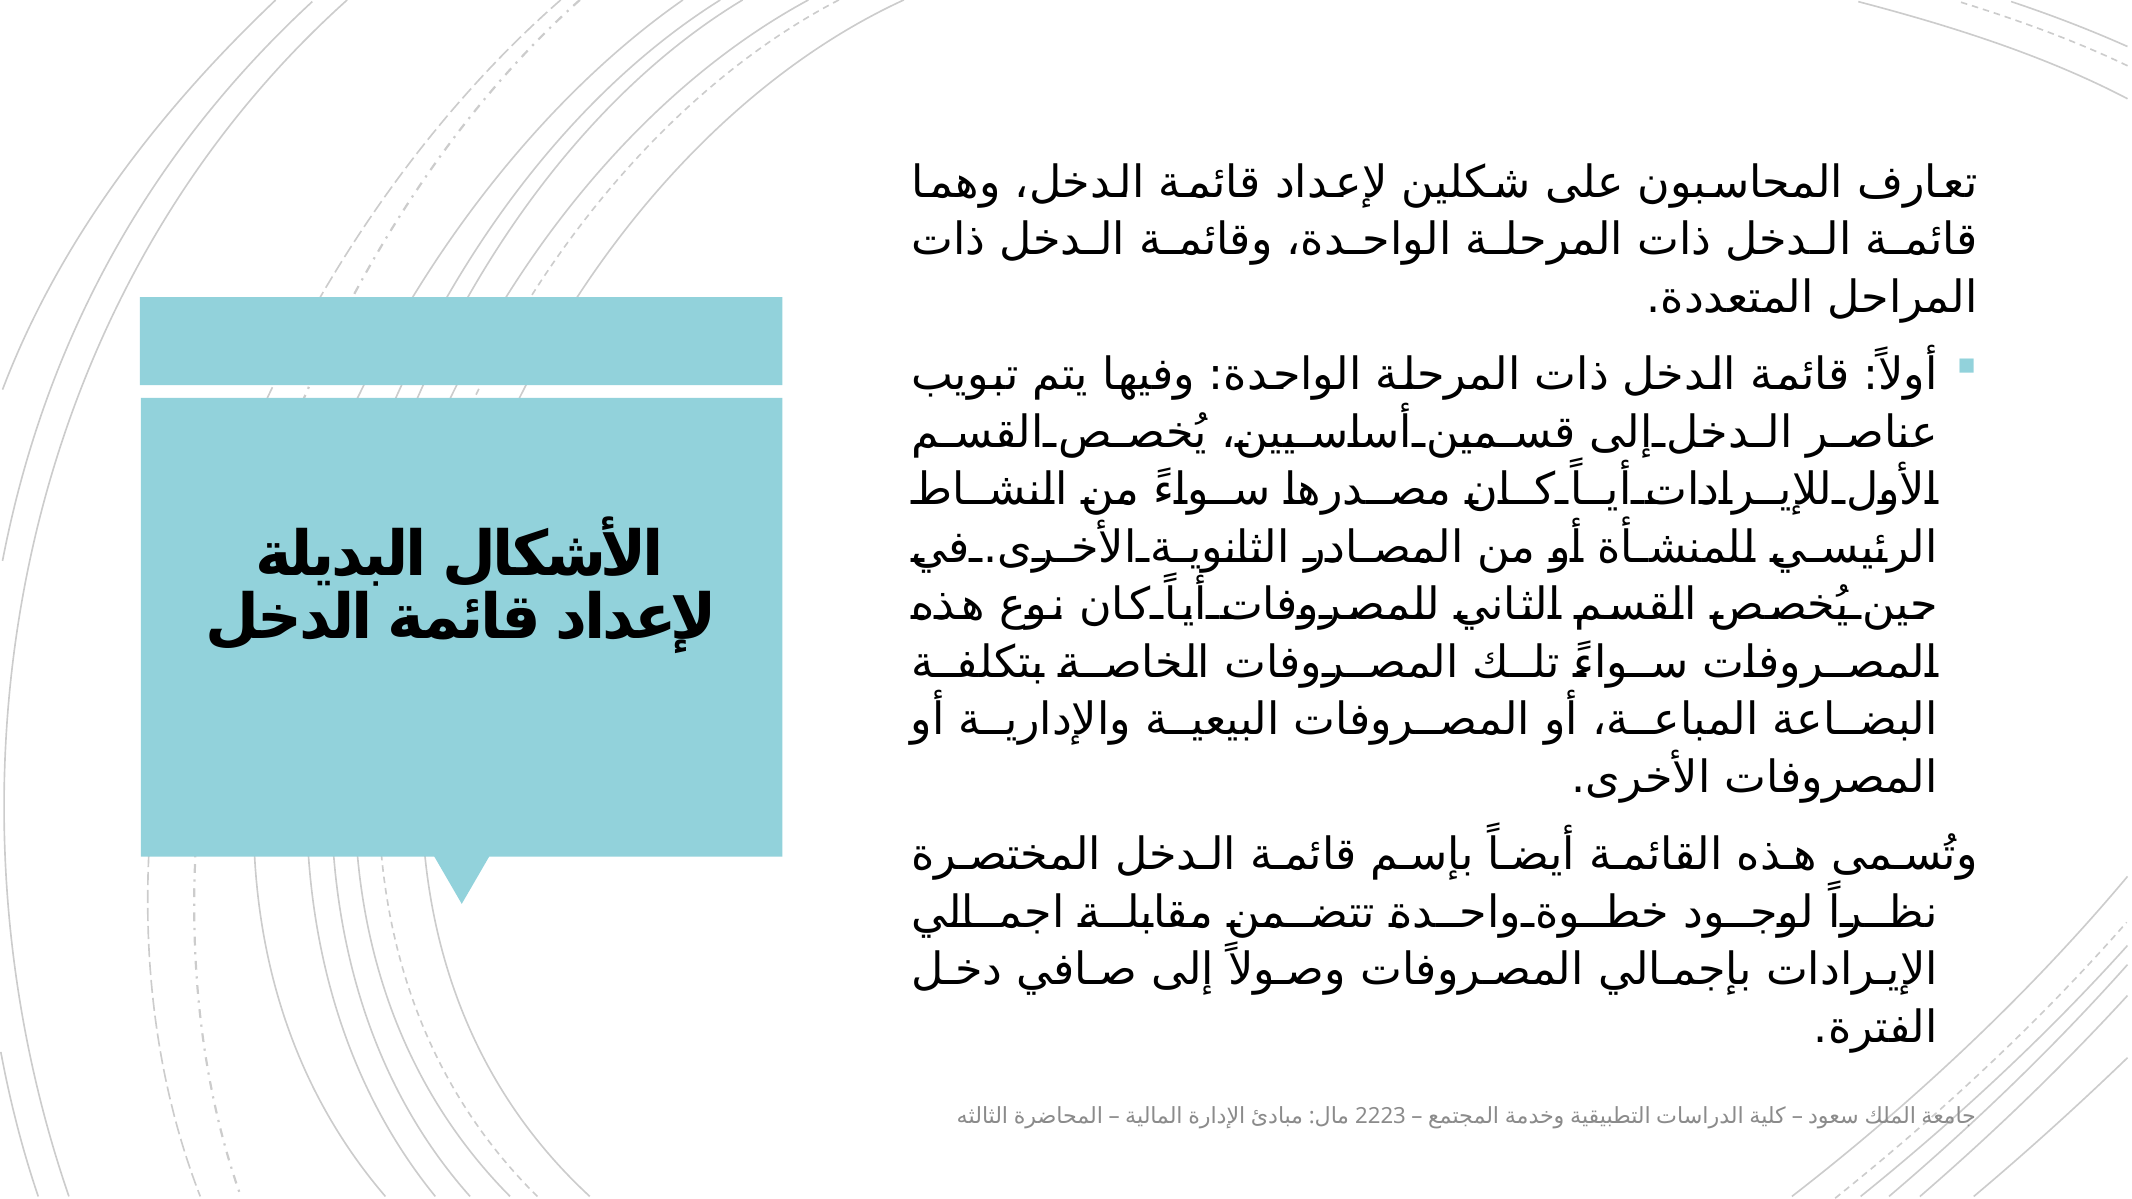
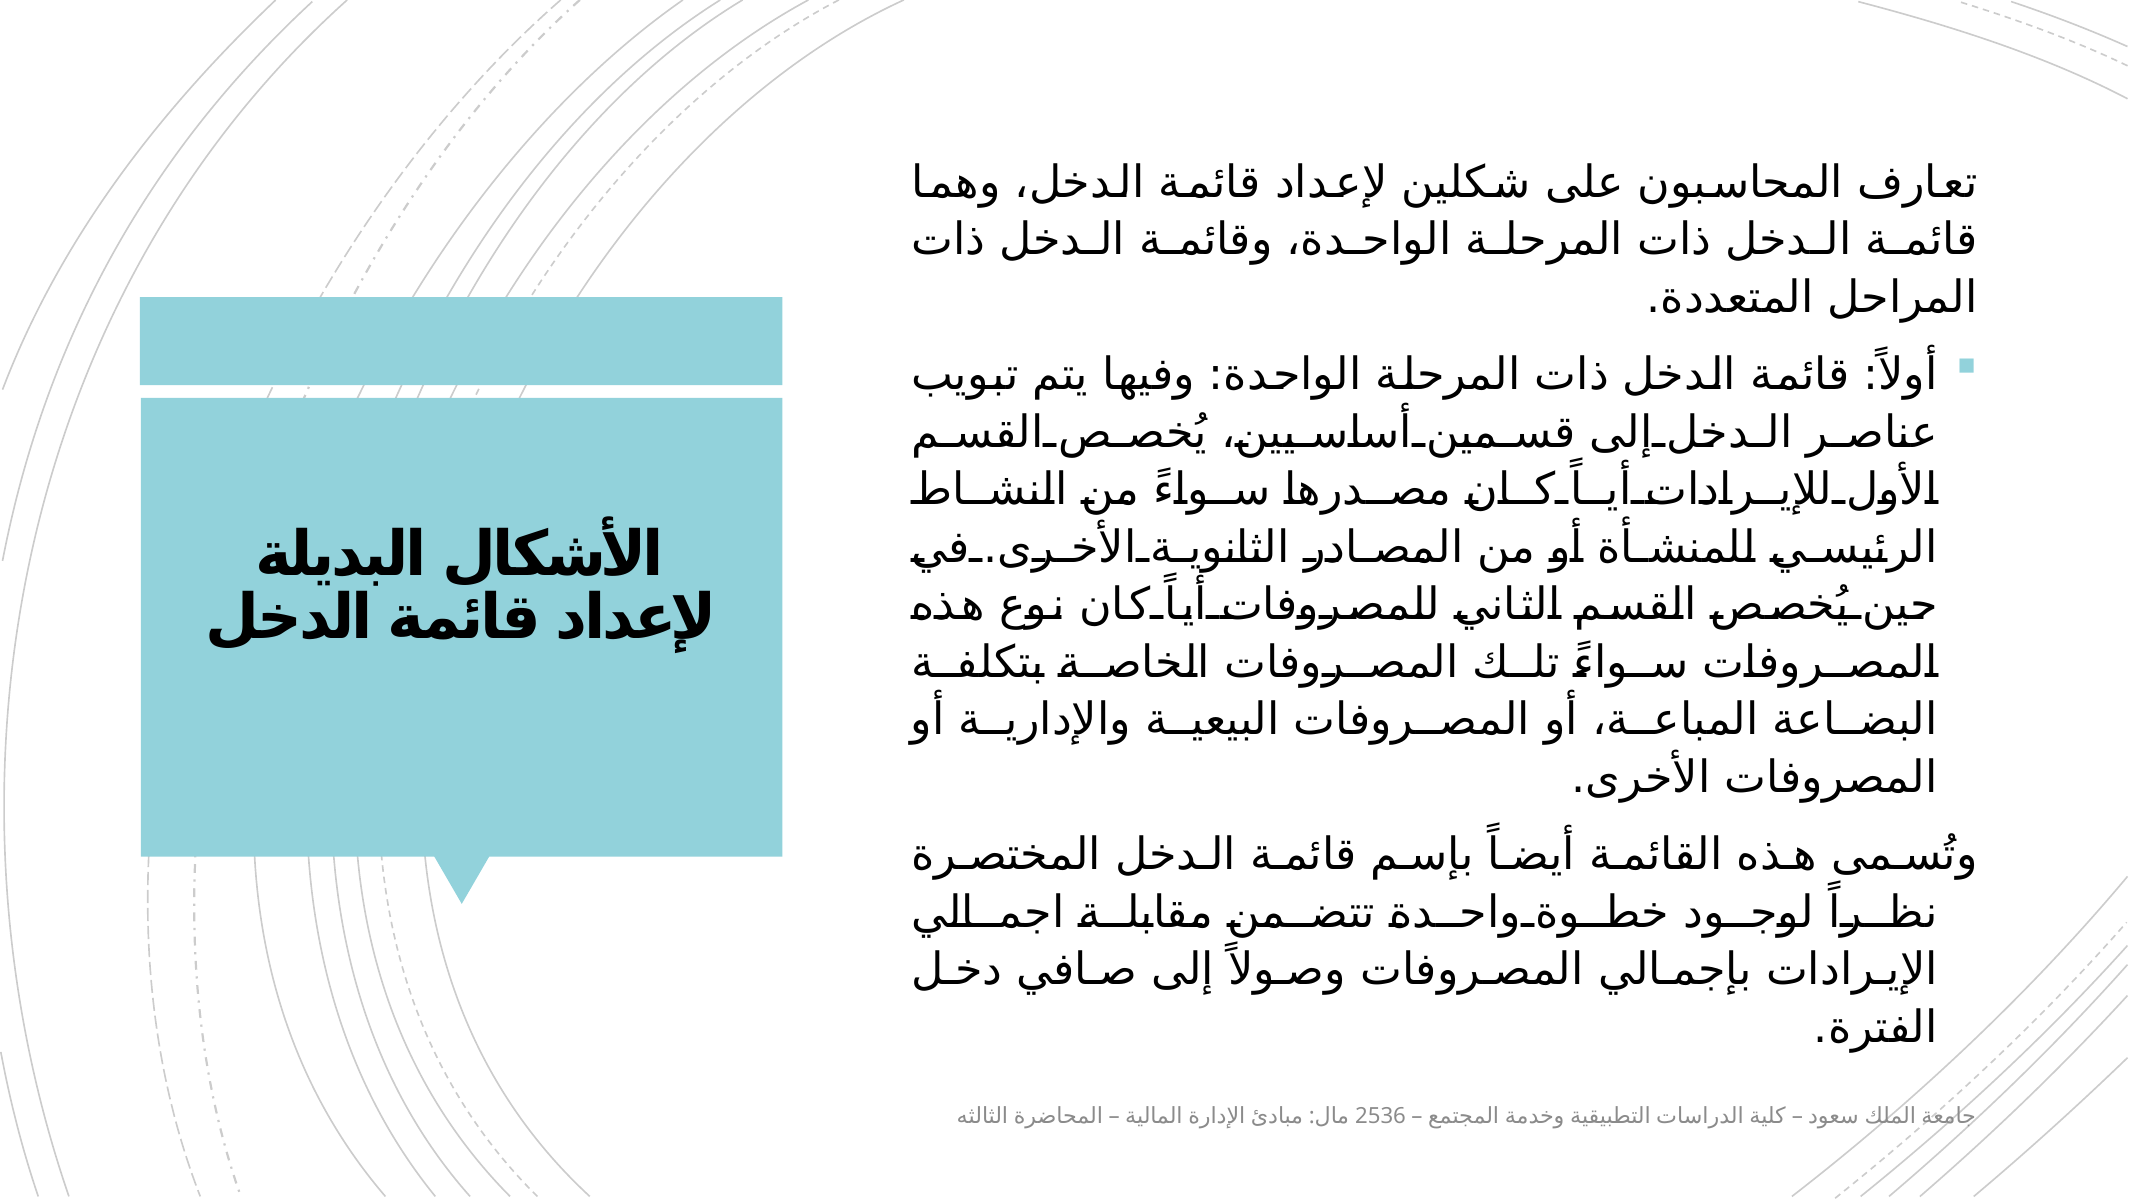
2223: 2223 -> 2536
